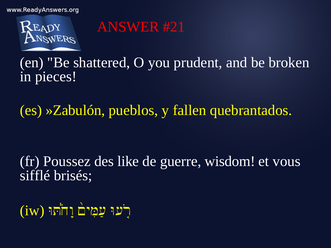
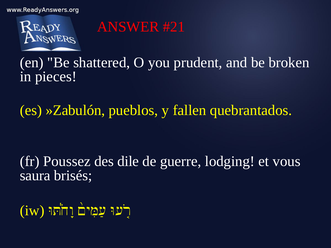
like: like -> dile
wisdom: wisdom -> lodging
sifflé: sifflé -> saura
